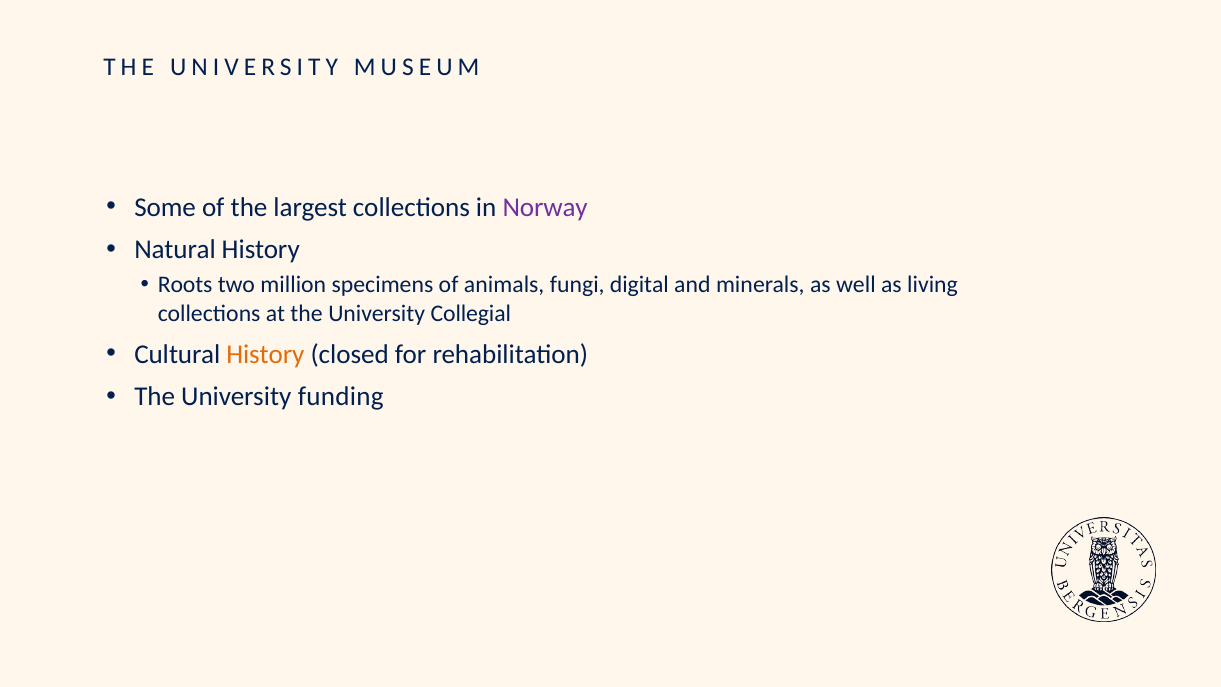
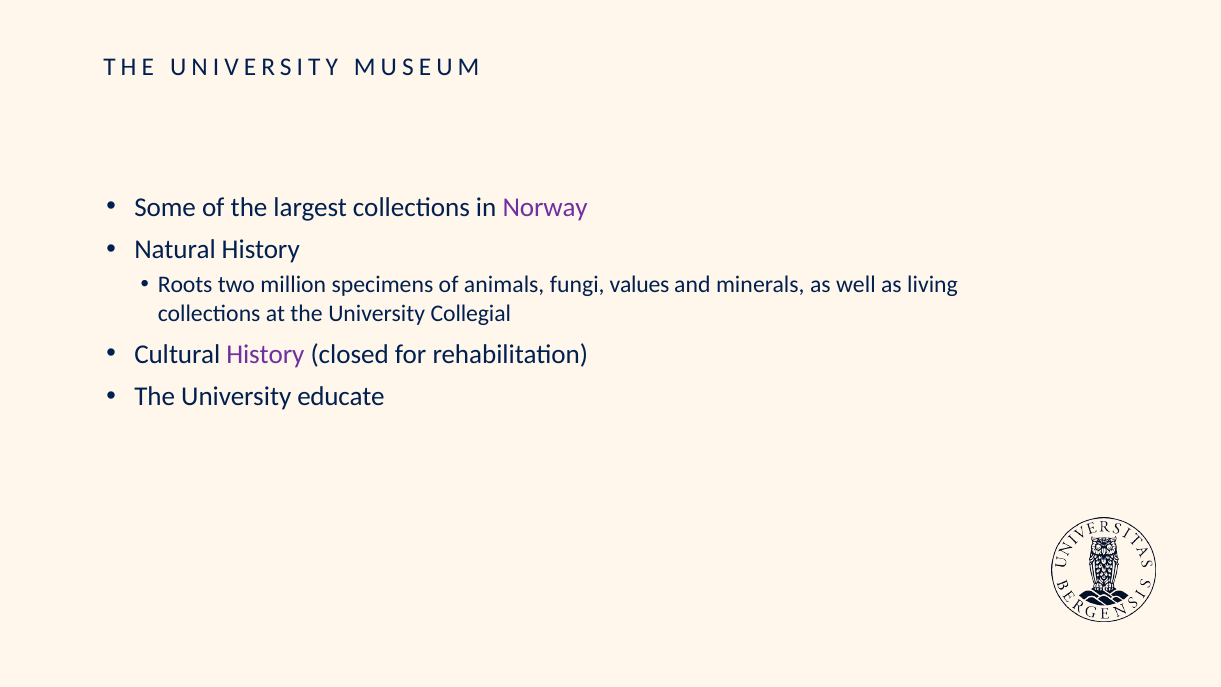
digital: digital -> values
History at (265, 354) colour: orange -> purple
funding: funding -> educate
